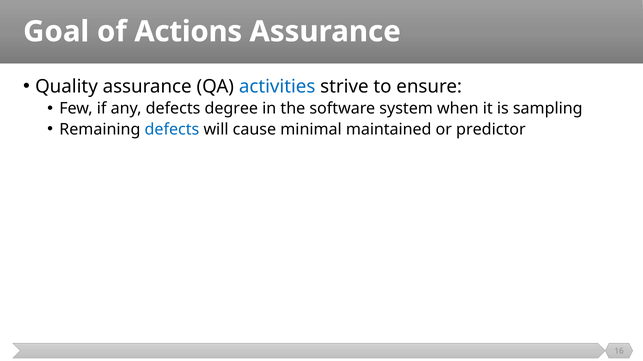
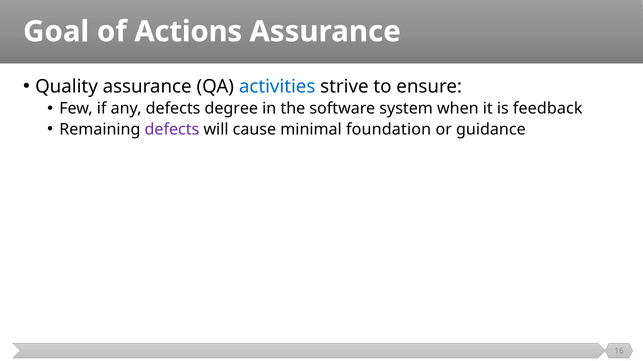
sampling: sampling -> feedback
defects at (172, 129) colour: blue -> purple
maintained: maintained -> foundation
predictor: predictor -> guidance
